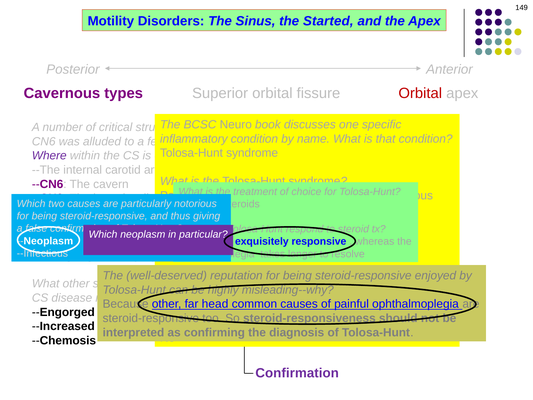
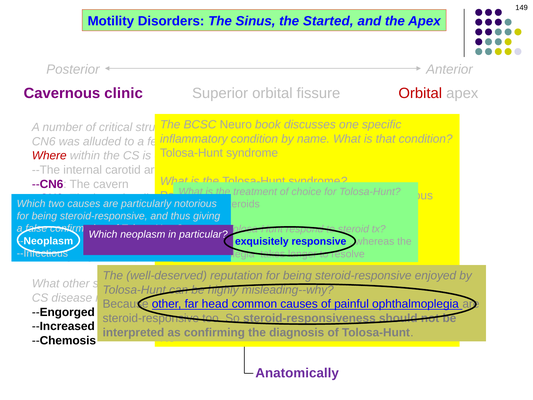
types: types -> clinic
Where colour: purple -> red
Confirmation at (297, 373): Confirmation -> Anatomically
